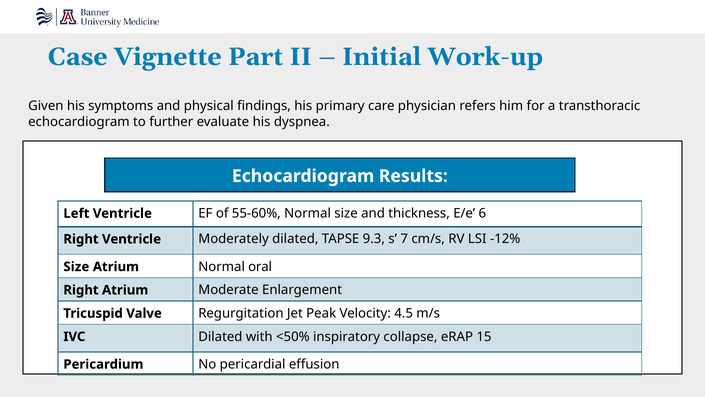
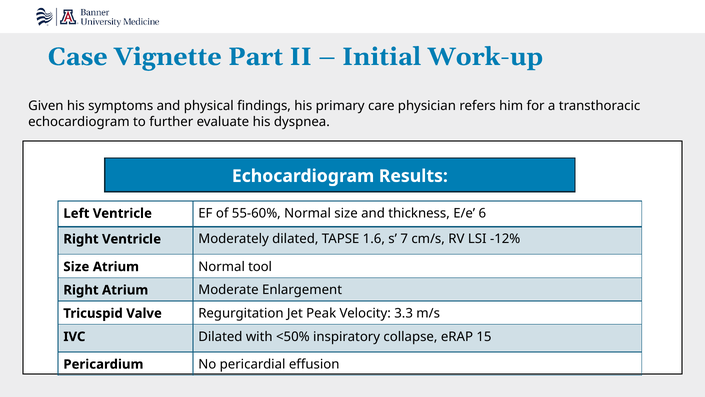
9.3: 9.3 -> 1.6
oral: oral -> tool
4.5: 4.5 -> 3.3
